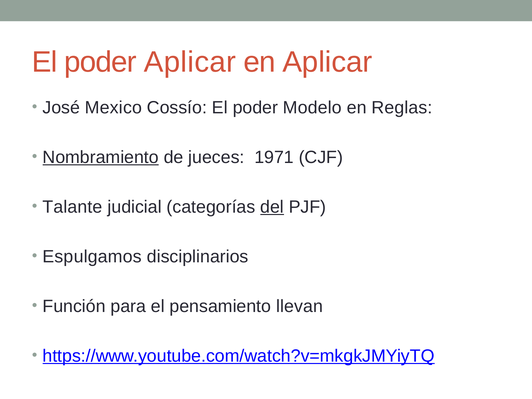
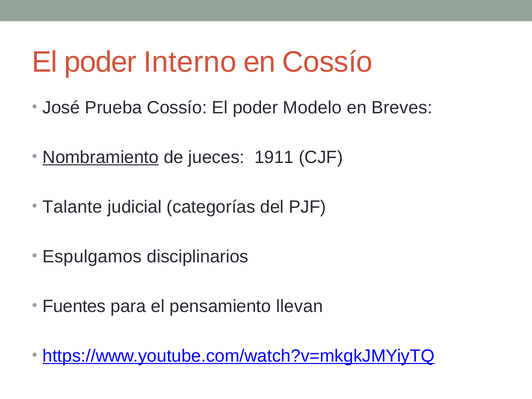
poder Aplicar: Aplicar -> Interno
en Aplicar: Aplicar -> Cossío
Mexico: Mexico -> Prueba
Reglas: Reglas -> Breves
1971: 1971 -> 1911
del underline: present -> none
Función: Función -> Fuentes
